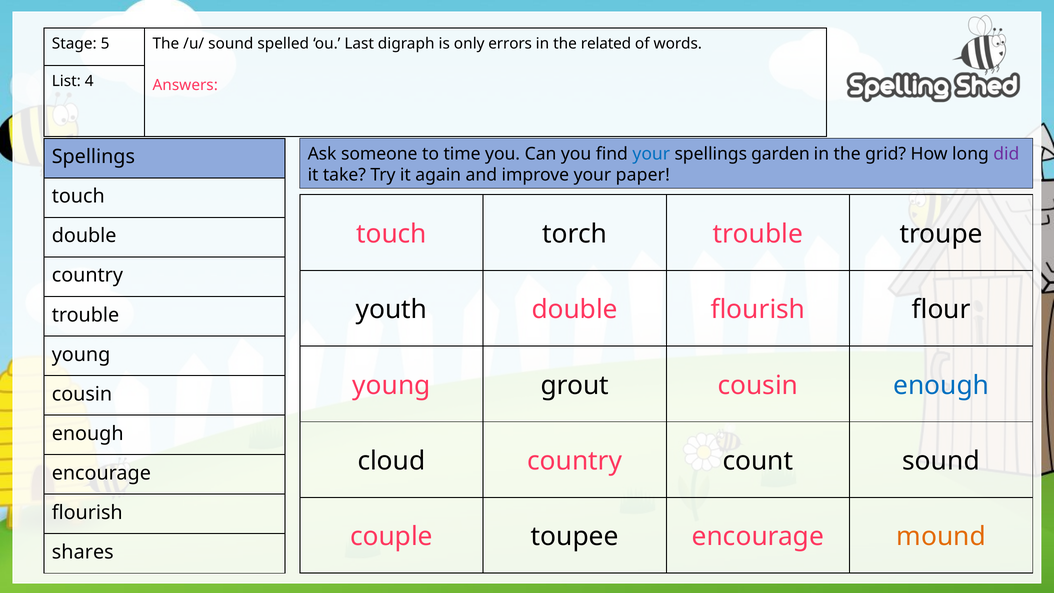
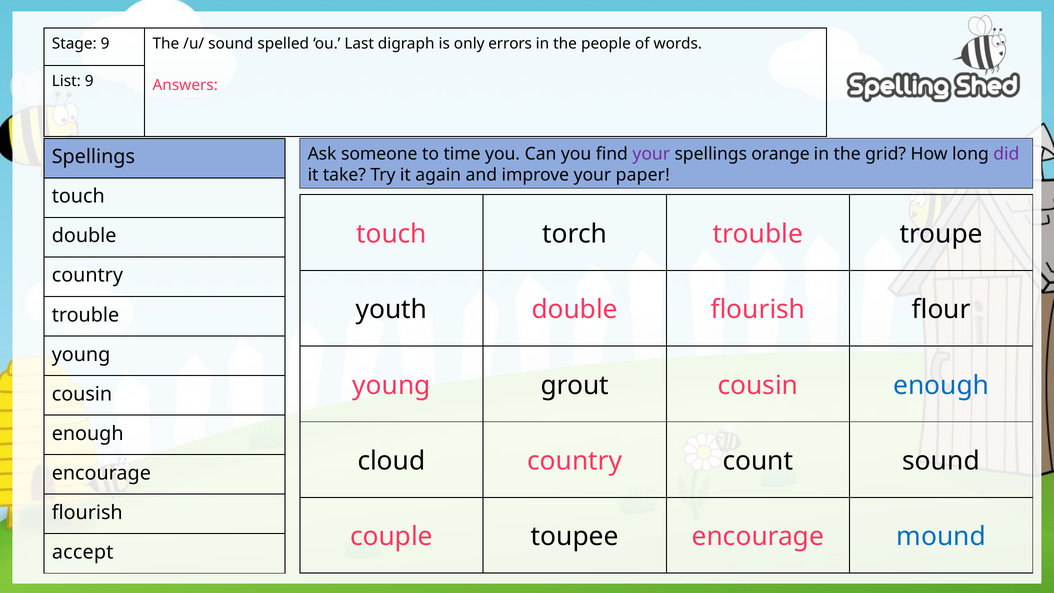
Stage 5: 5 -> 9
related: related -> people
List 4: 4 -> 9
your at (651, 154) colour: blue -> purple
garden: garden -> orange
mound colour: orange -> blue
shares: shares -> accept
